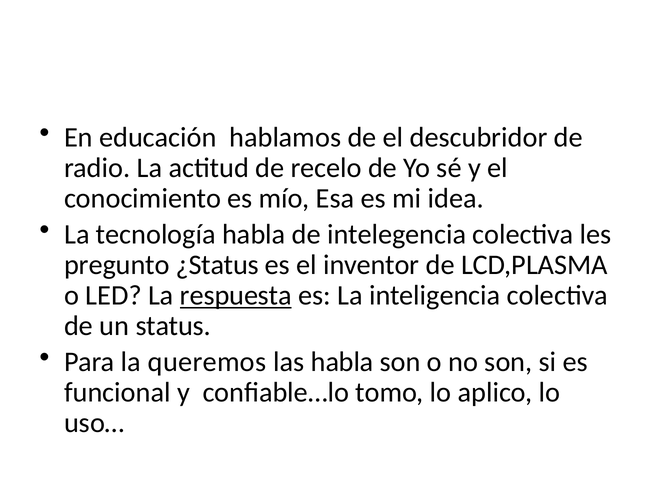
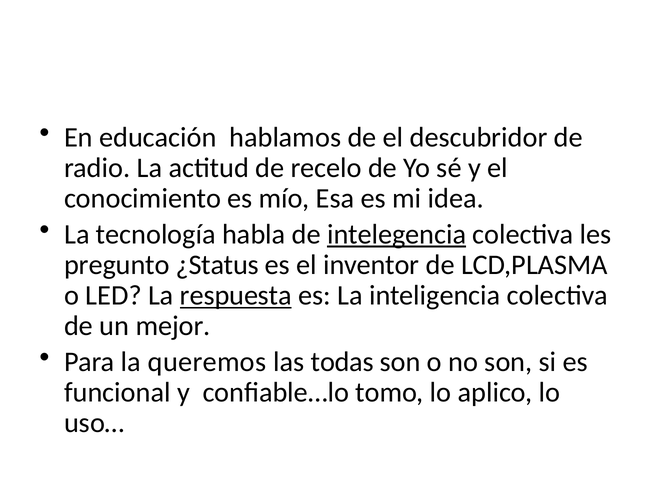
intelegencia underline: none -> present
status: status -> mejor
las habla: habla -> todas
